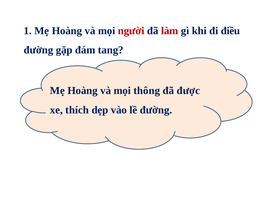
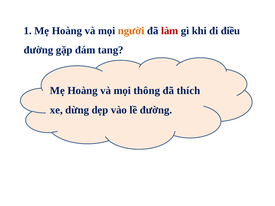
người colour: red -> orange
được: được -> thích
thích: thích -> dừng
